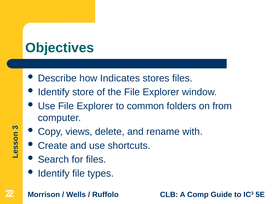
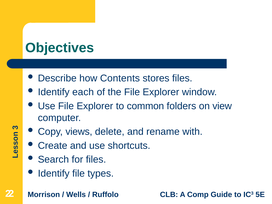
Indicates: Indicates -> Contents
store: store -> each
from: from -> view
